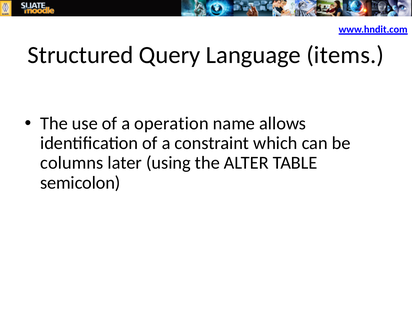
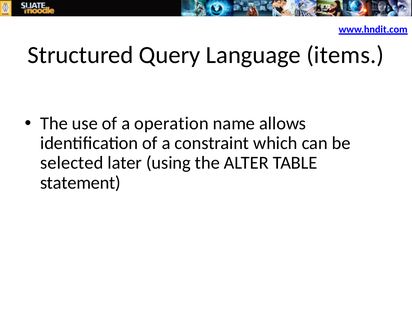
columns: columns -> selected
semicolon: semicolon -> statement
